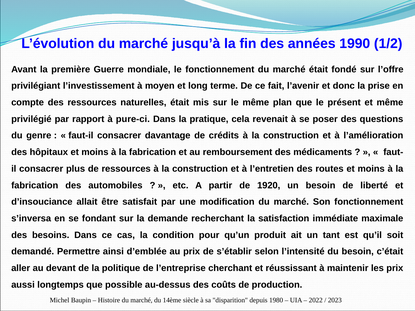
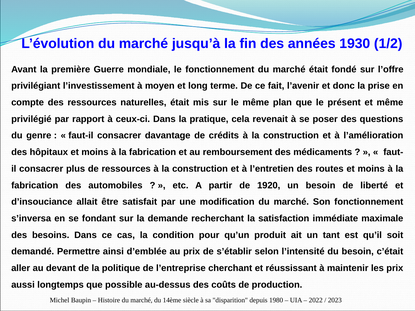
1990: 1990 -> 1930
pure-ci: pure-ci -> ceux-ci
